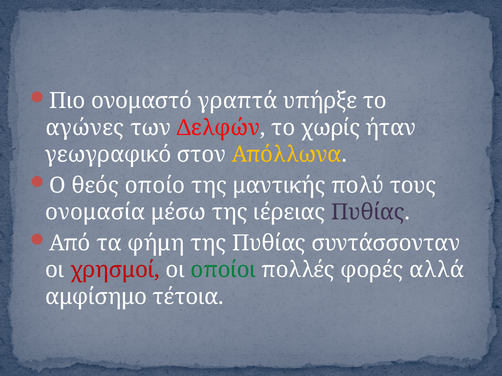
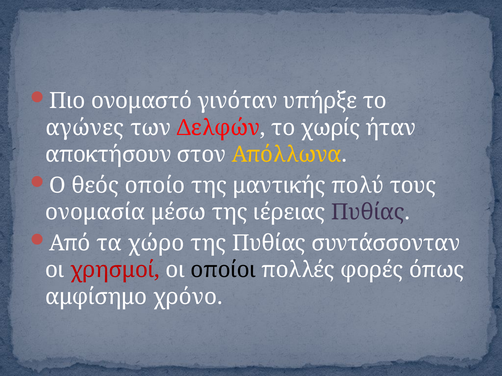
γραπτά: γραπτά -> γινόταν
γεωγραφικό: γεωγραφικό -> αποκτήσουν
φήμη: φήμη -> χώρο
οποίοι colour: green -> black
αλλά: αλλά -> όπως
τέτοια: τέτοια -> χρόνο
